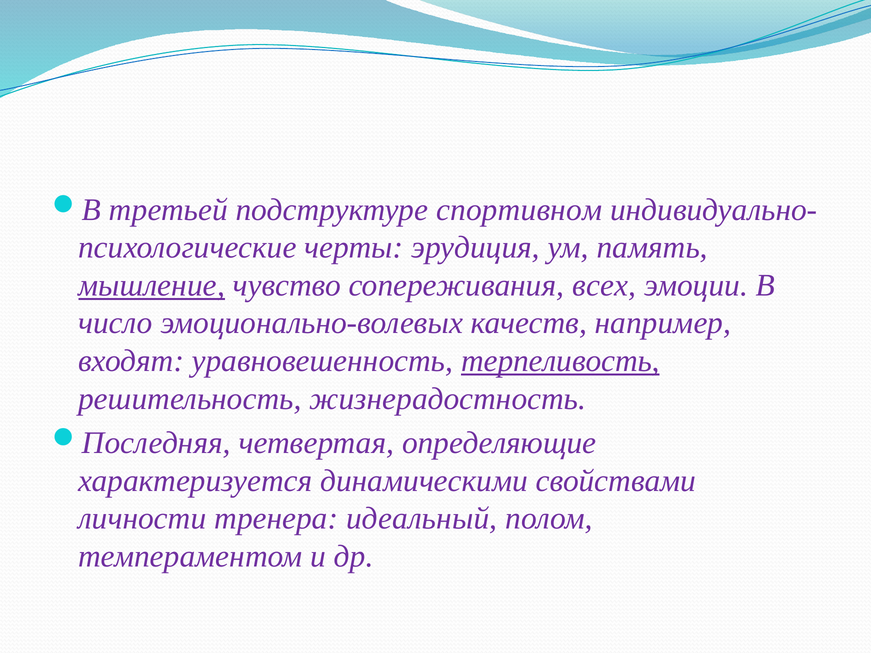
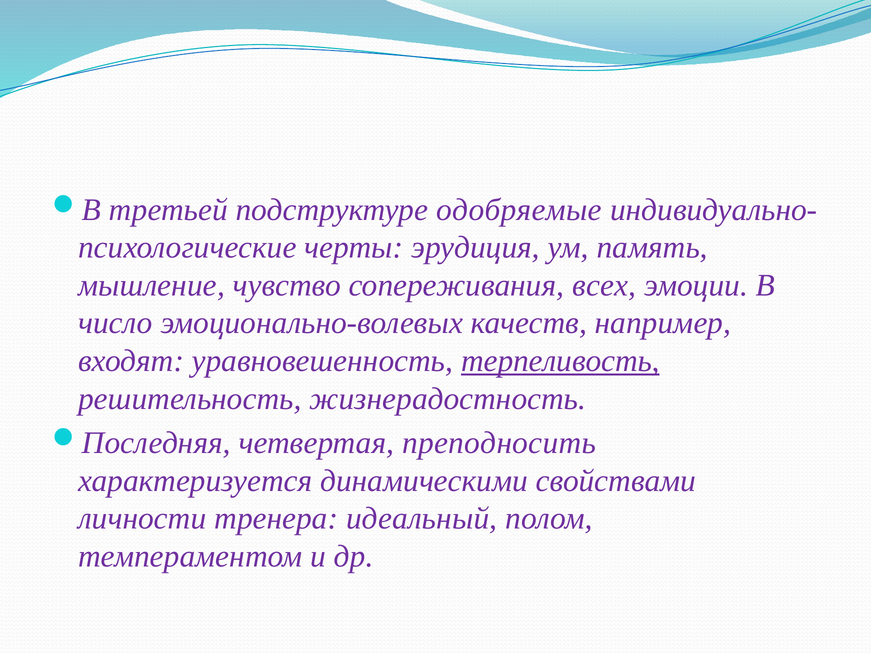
спортивном: спортивном -> одобряемые
мышление underline: present -> none
определяющие: определяющие -> преподносить
